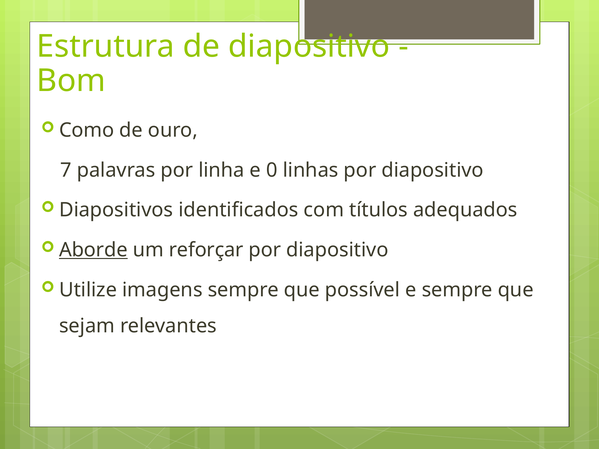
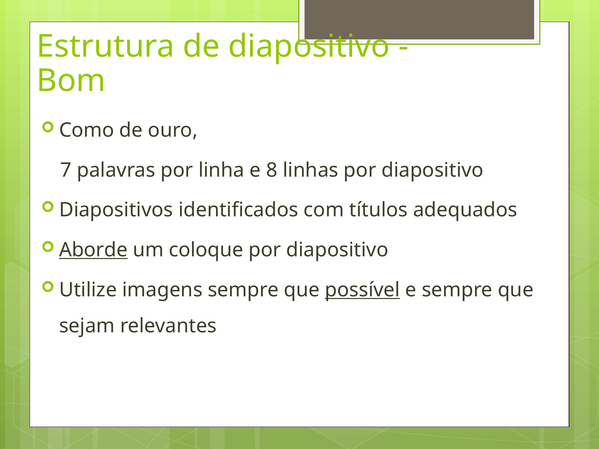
0: 0 -> 8
reforçar: reforçar -> coloque
possível underline: none -> present
